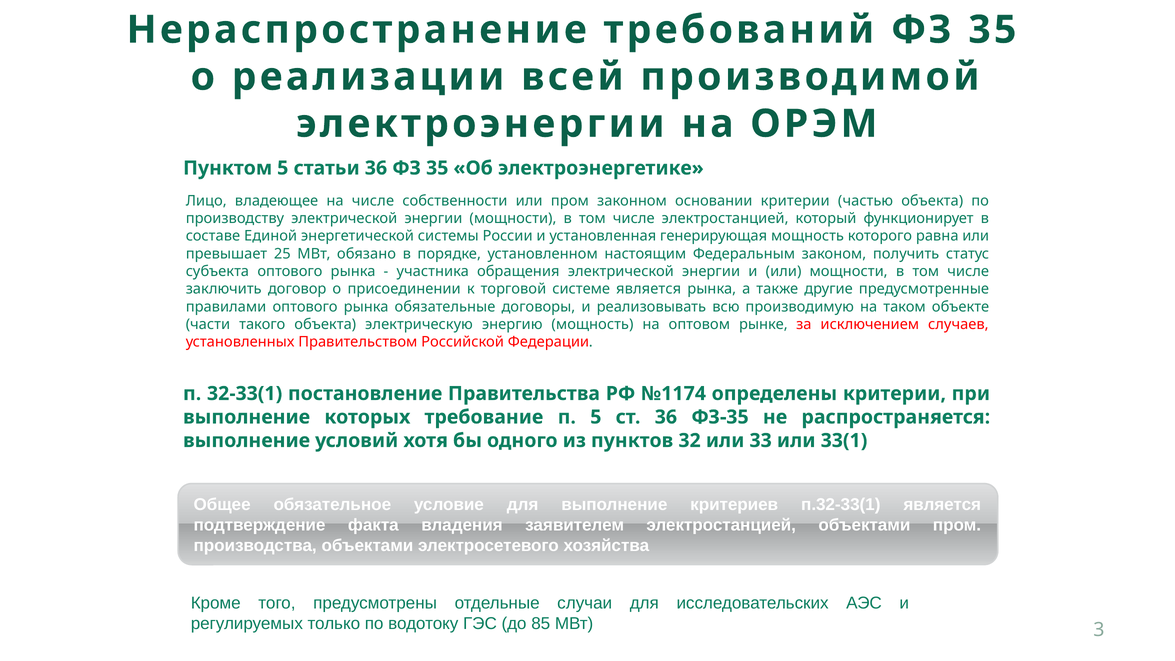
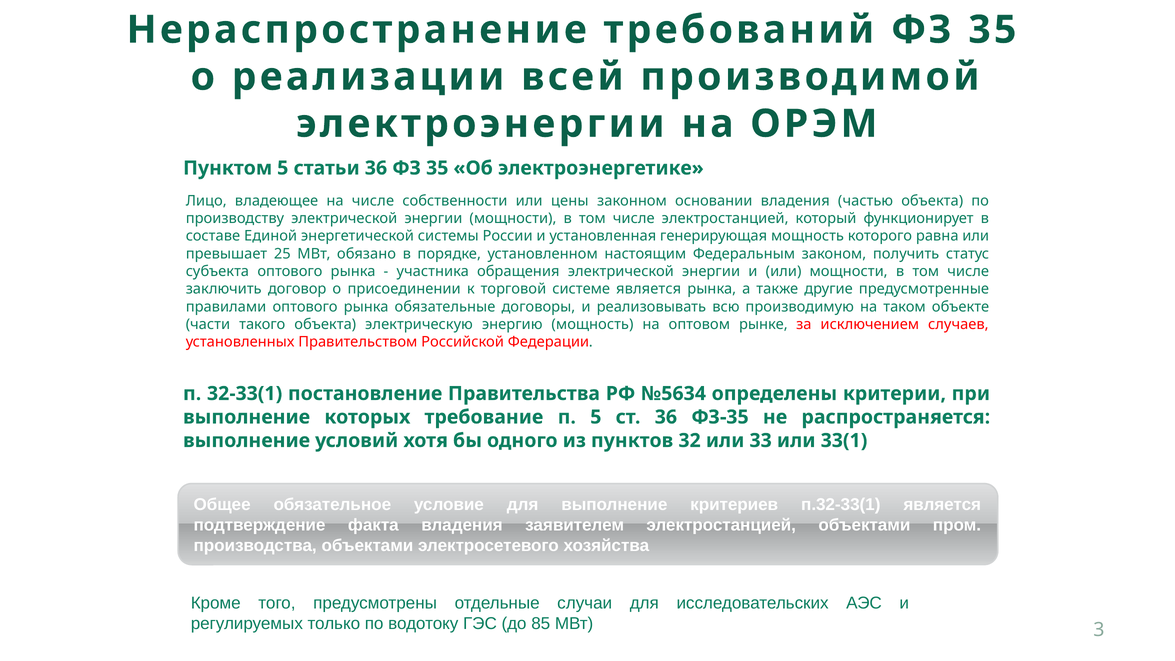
или пром: пром -> цены
основании критерии: критерии -> владения
№1174: №1174 -> №5634
